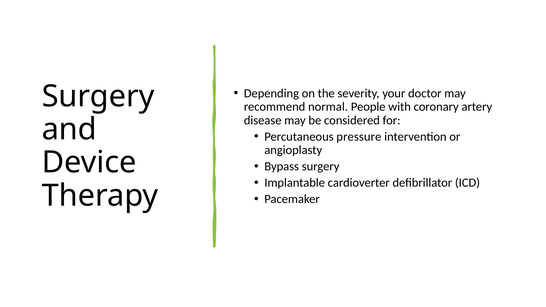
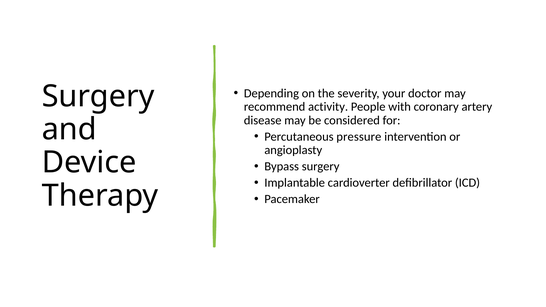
normal: normal -> activity
